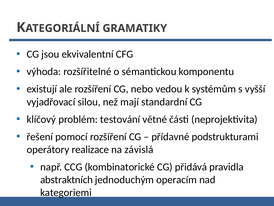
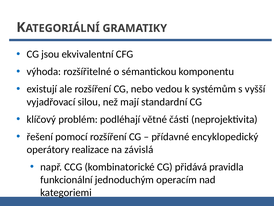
testování: testování -> podléhají
podstrukturami: podstrukturami -> encyklopedický
abstraktních: abstraktních -> funkcionální
